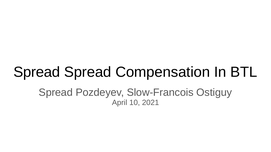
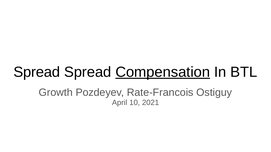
Compensation underline: none -> present
Spread at (56, 93): Spread -> Growth
Slow-Francois: Slow-Francois -> Rate-Francois
